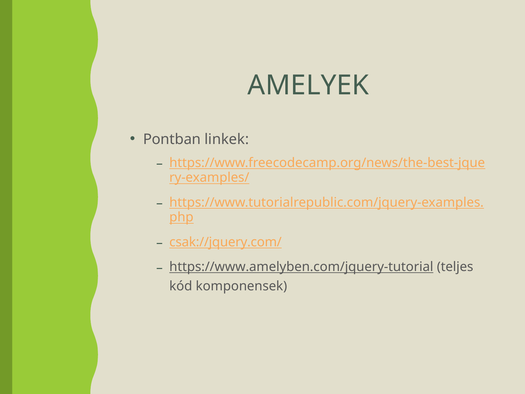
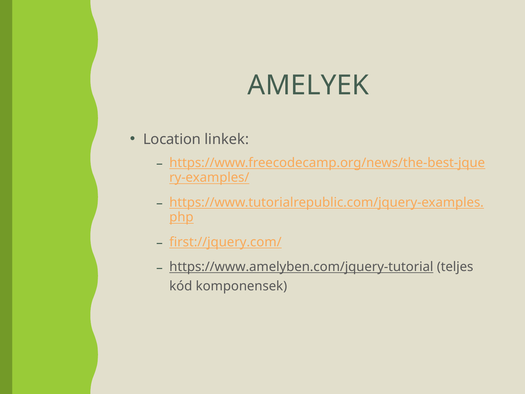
Pontban: Pontban -> Location
csak://jquery.com/: csak://jquery.com/ -> first://jquery.com/
